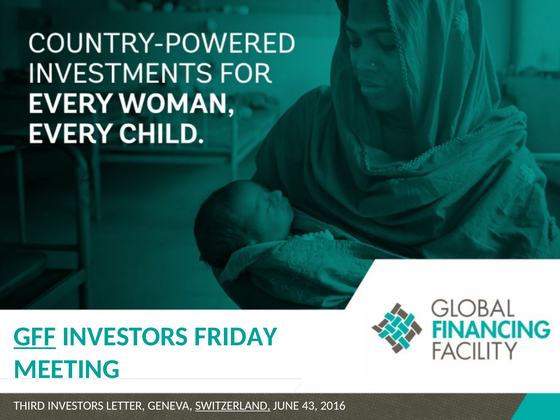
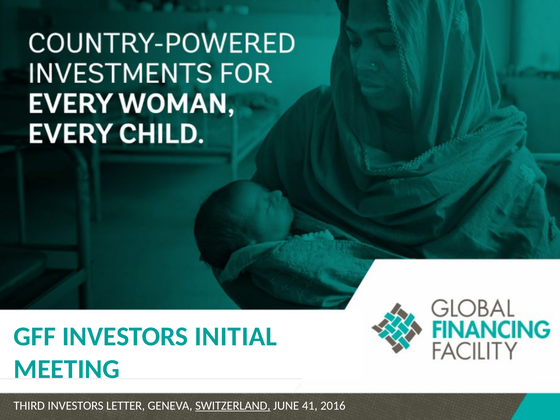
GFF underline: present -> none
FRIDAY: FRIDAY -> INITIAL
43: 43 -> 41
